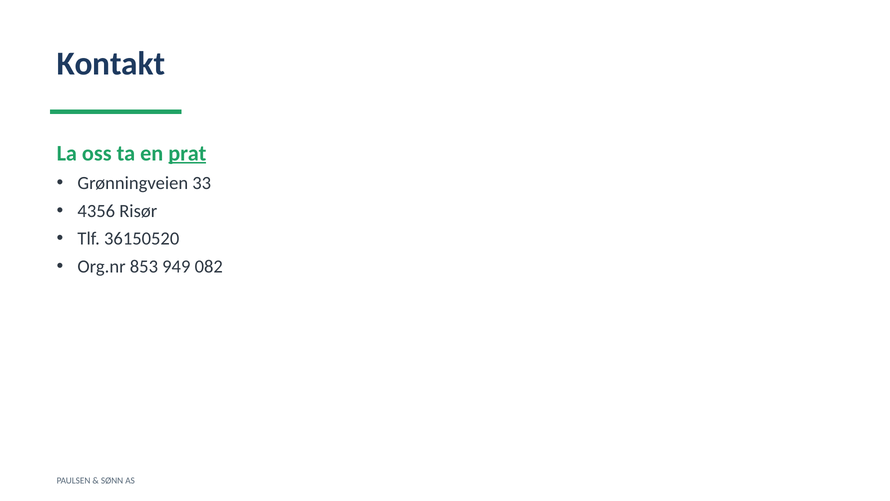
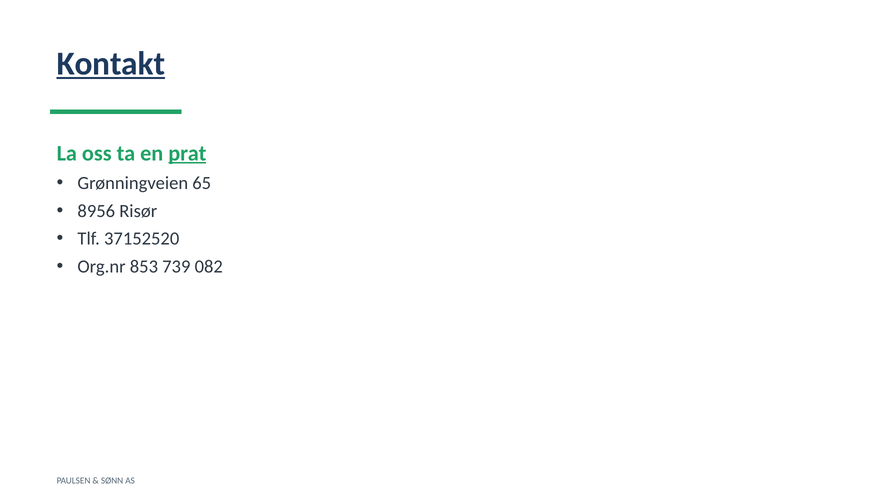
Kontakt underline: none -> present
33: 33 -> 65
4356: 4356 -> 8956
36150520: 36150520 -> 37152520
949: 949 -> 739
